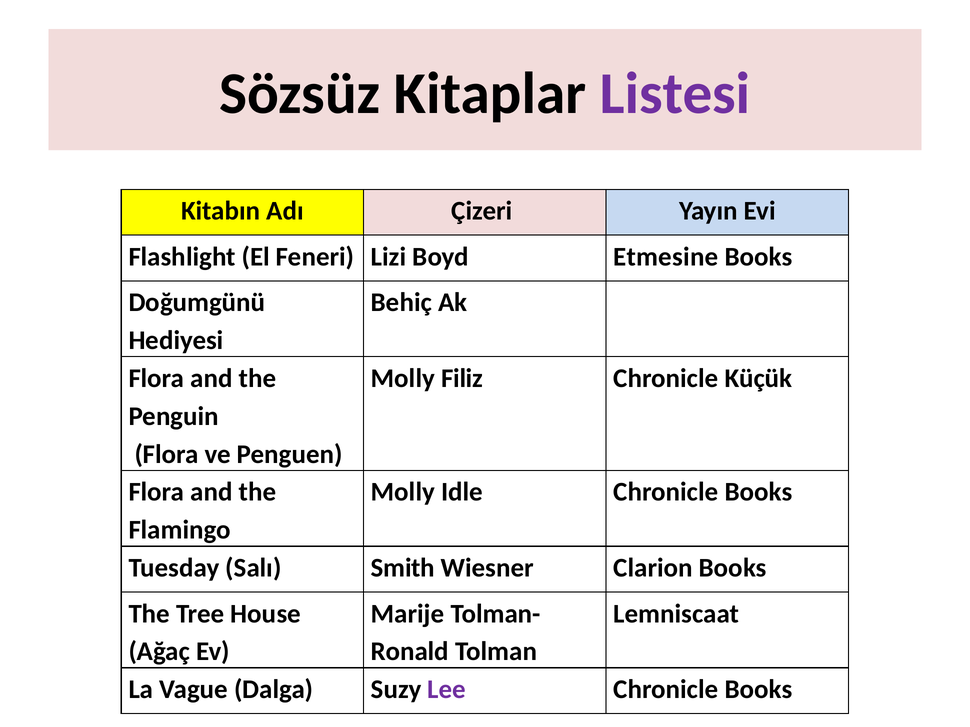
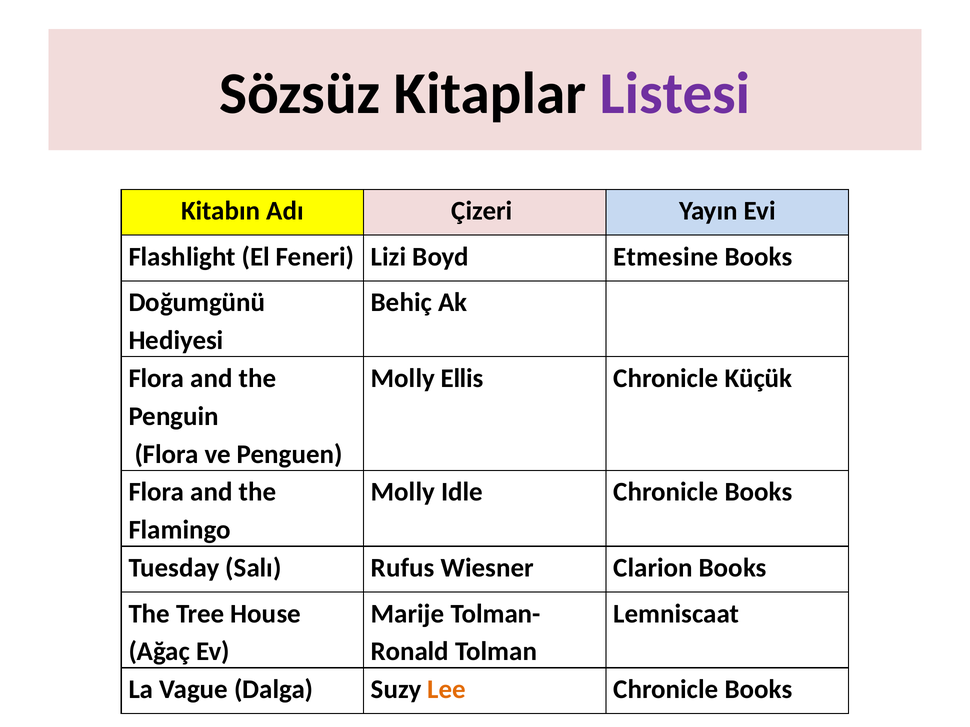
Filiz: Filiz -> Ellis
Smith: Smith -> Rufus
Lee colour: purple -> orange
